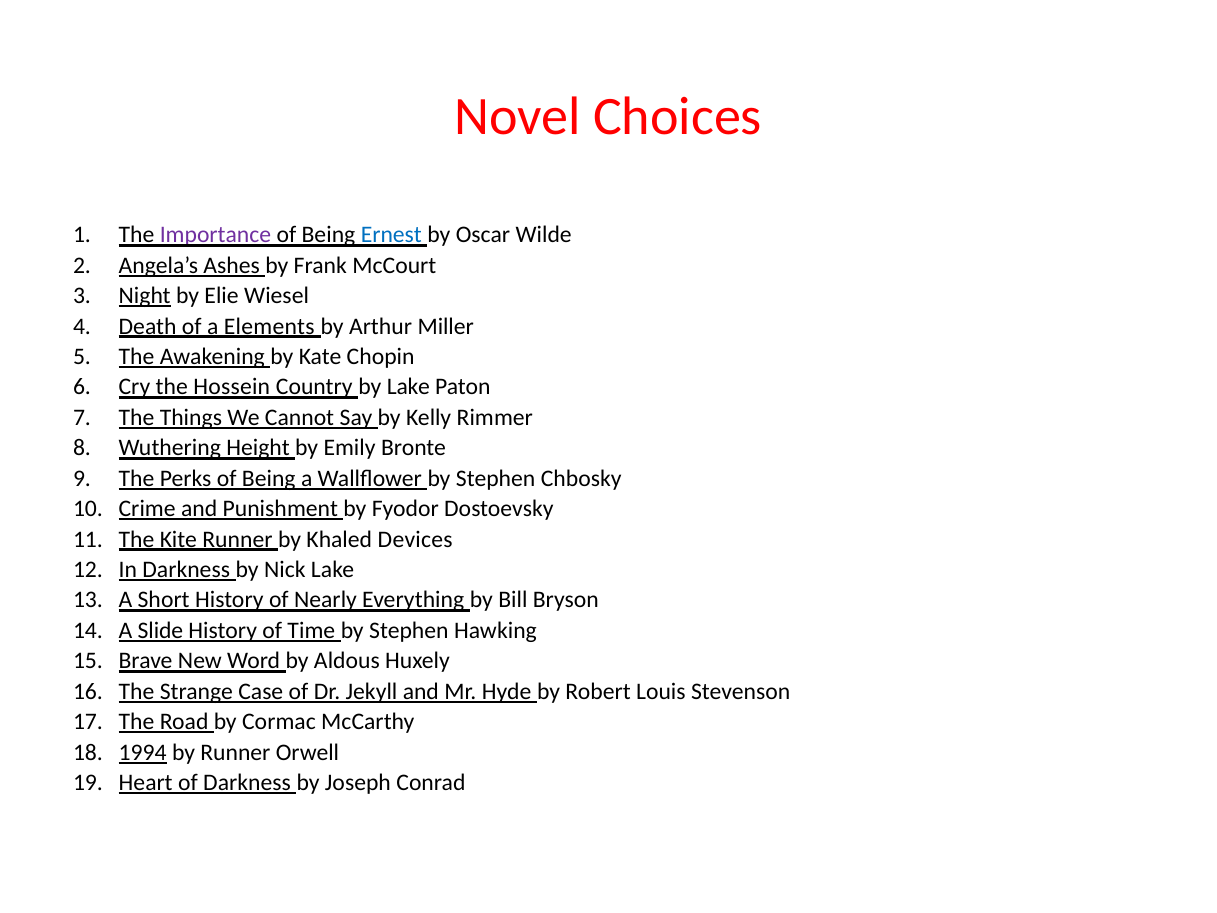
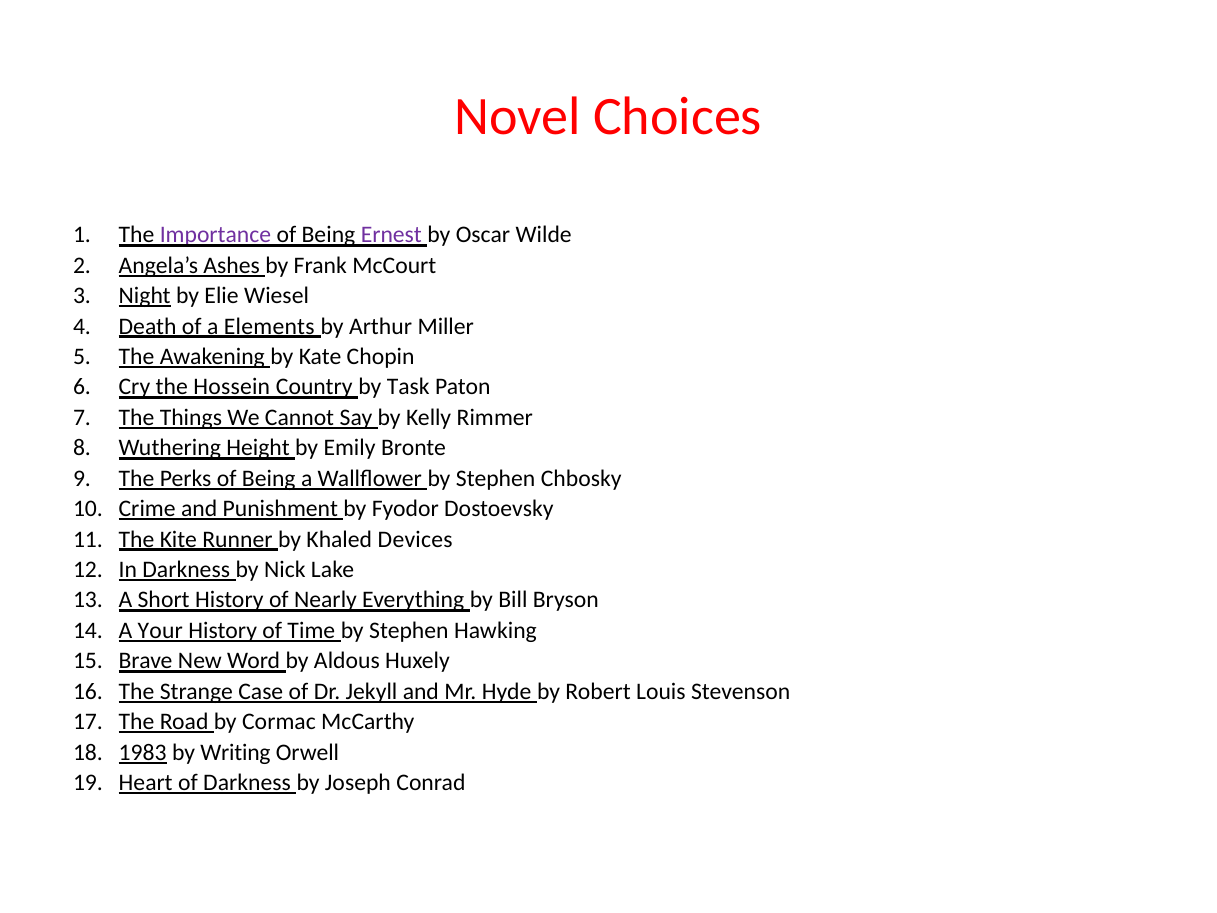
Ernest colour: blue -> purple
by Lake: Lake -> Task
Slide: Slide -> Your
1994: 1994 -> 1983
by Runner: Runner -> Writing
